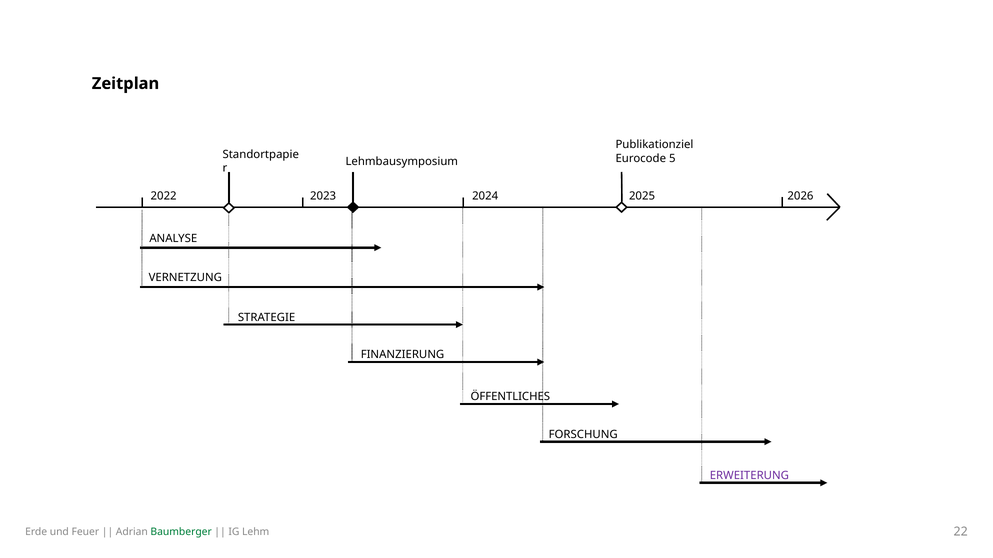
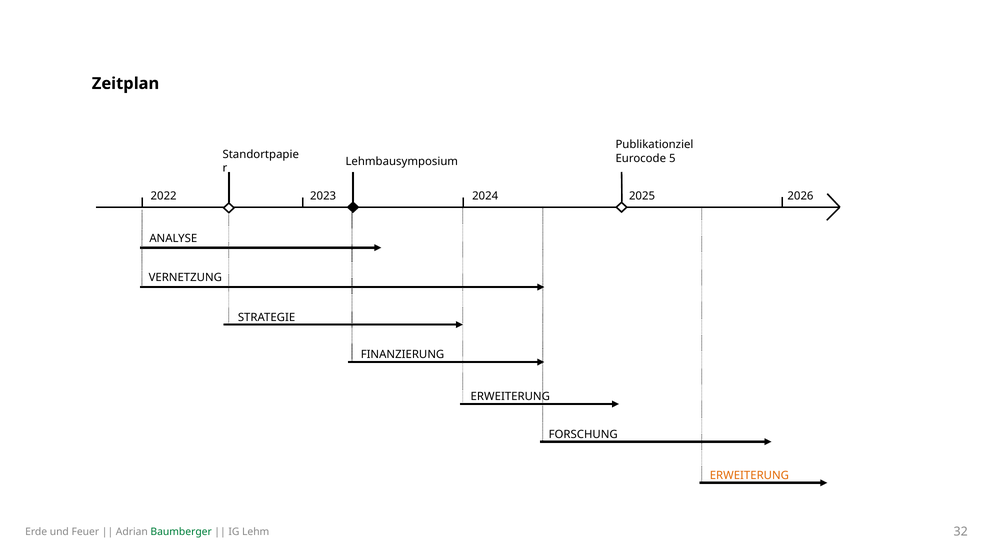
ÖFFENTLICHES at (510, 397): ÖFFENTLICHES -> ERWEITERUNG
ERWEITERUNG at (749, 476) colour: purple -> orange
22: 22 -> 32
